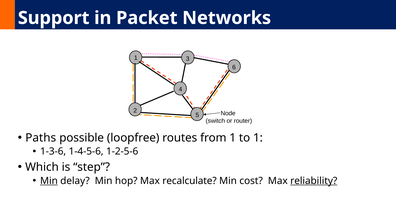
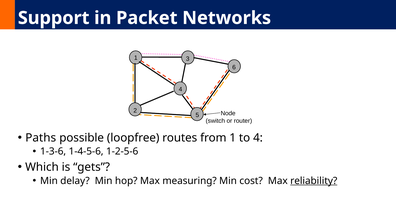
to 1: 1 -> 4
step: step -> gets
Min at (49, 181) underline: present -> none
recalculate: recalculate -> measuring
